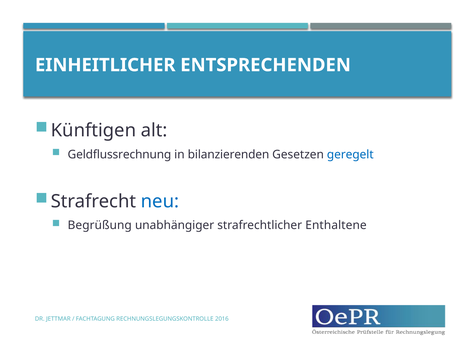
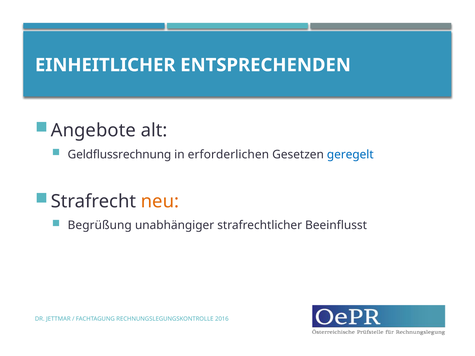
Künftigen: Künftigen -> Angebote
bilanzierenden: bilanzierenden -> erforderlichen
neu colour: blue -> orange
Enthaltene: Enthaltene -> Beeinflusst
